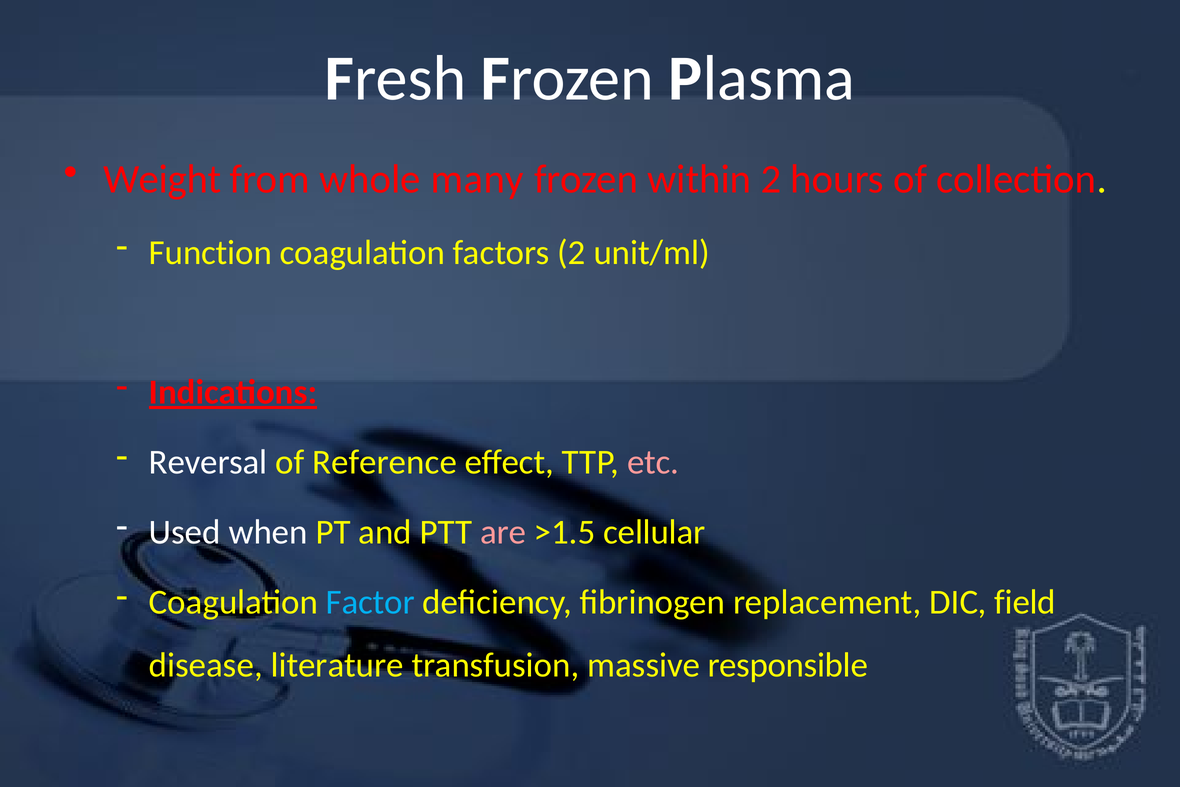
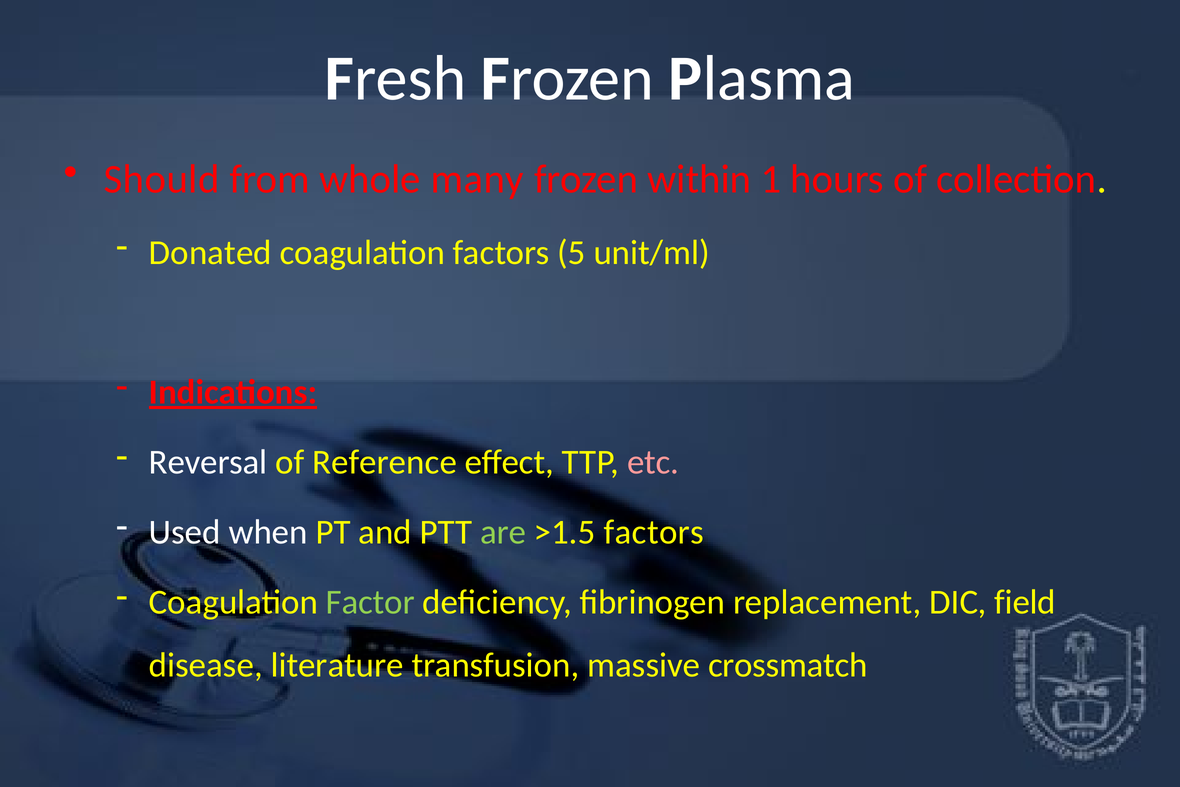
Weight: Weight -> Should
within 2: 2 -> 1
Function: Function -> Donated
factors 2: 2 -> 5
are colour: pink -> light green
>1.5 cellular: cellular -> factors
Factor colour: light blue -> light green
responsible: responsible -> crossmatch
